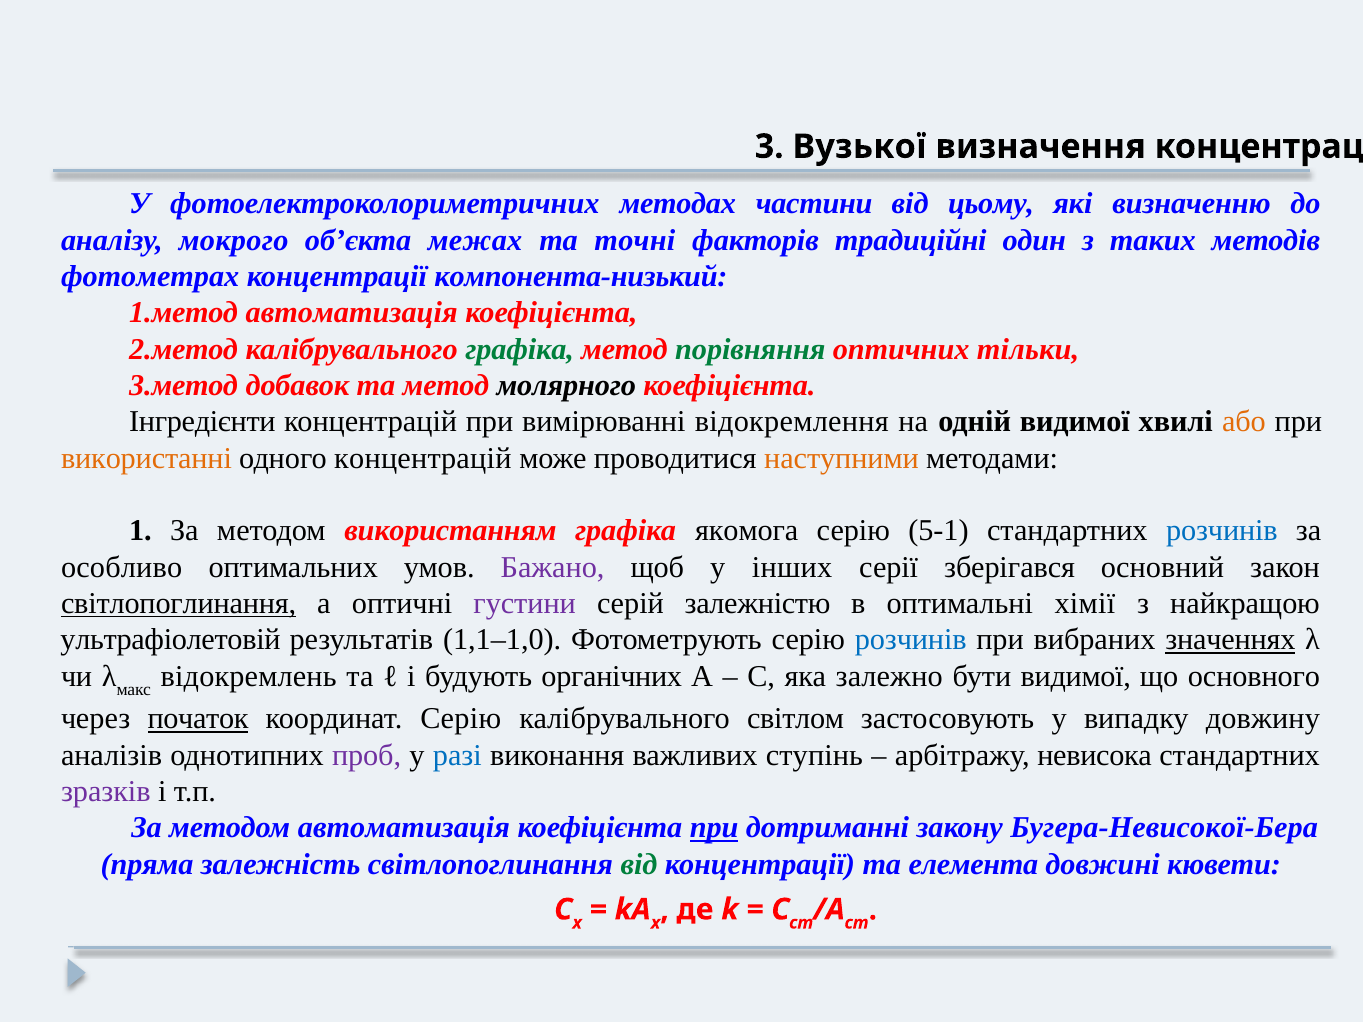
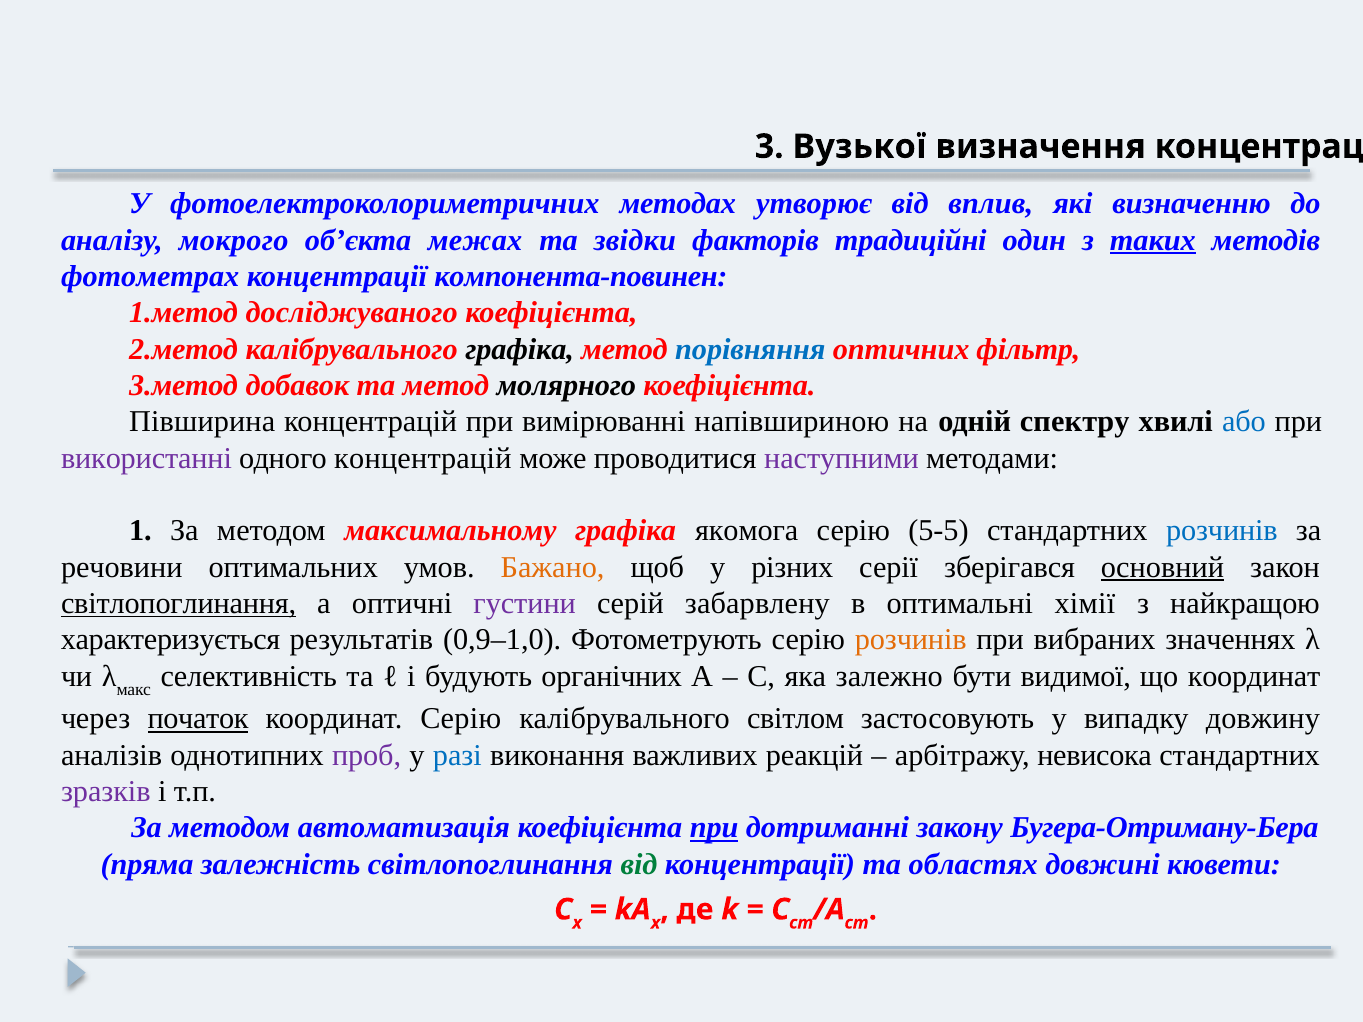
частини: частини -> утворює
цьому: цьому -> вплив
точні: точні -> звідки
таких underline: none -> present
компонента-низький: компонента-низький -> компонента-повинен
автоматизація at (352, 313): автоматизація -> досліджуваного
графіка at (520, 349) colour: green -> black
порівняння colour: green -> blue
тільки: тільки -> фільтр
Інгредієнти: Інгредієнти -> Півширина
відокремлення: відокремлення -> напівшириною
одній видимої: видимої -> спектру
або colour: orange -> blue
використанні colour: orange -> purple
наступними colour: orange -> purple
використанням: використанням -> максимальному
5-1: 5-1 -> 5-5
особливо: особливо -> речовини
Бажано colour: purple -> orange
інших: інших -> різних
основний underline: none -> present
залежністю: залежністю -> забарвлену
ультрафіолетовій: ультрафіолетовій -> характеризується
1,1–1,0: 1,1–1,0 -> 0,9–1,0
розчинів at (911, 640) colour: blue -> orange
значеннях underline: present -> none
відокремлень: відокремлень -> селективність
що основного: основного -> координат
ступінь: ступінь -> реакцій
Бугера-Невисокої-Бера: Бугера-Невисокої-Бера -> Бугера-Отриману-Бера
елемента: елемента -> областях
